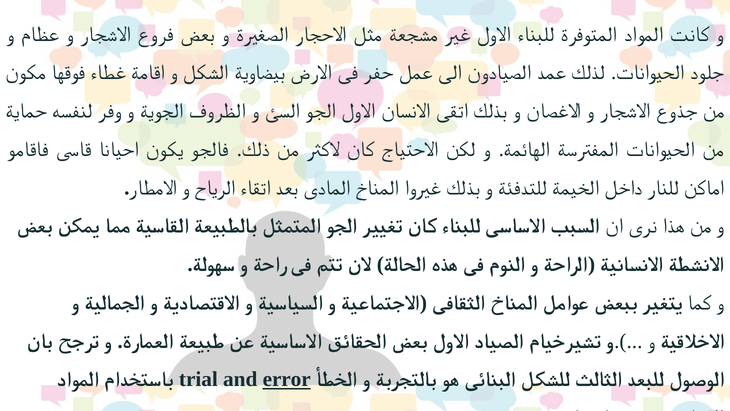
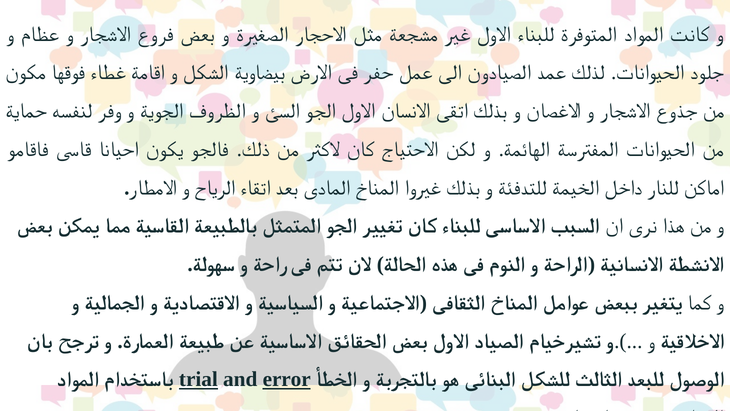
trial underline: none -> present
